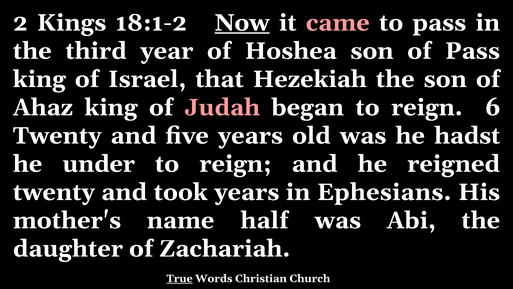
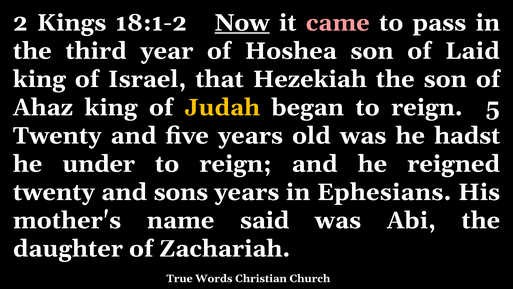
of Pass: Pass -> Laid
Judah colour: pink -> yellow
6: 6 -> 5
took: took -> sons
half: half -> said
True underline: present -> none
